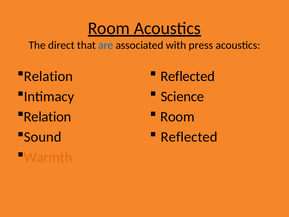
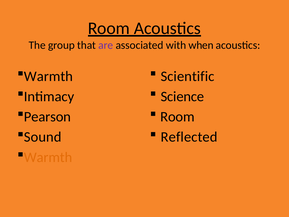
direct: direct -> group
are colour: blue -> purple
press: press -> when
Relation at (48, 76): Relation -> Warmth
Reflected at (188, 76): Reflected -> Scientific
Relation at (47, 117): Relation -> Pearson
